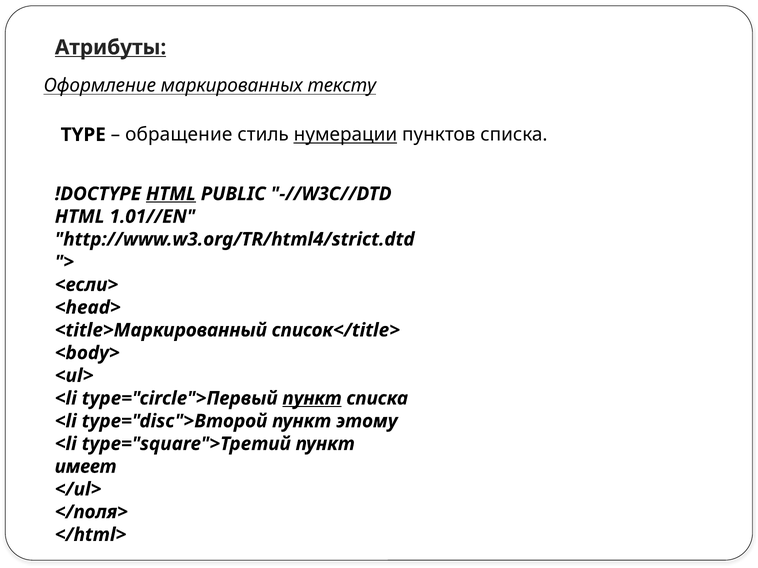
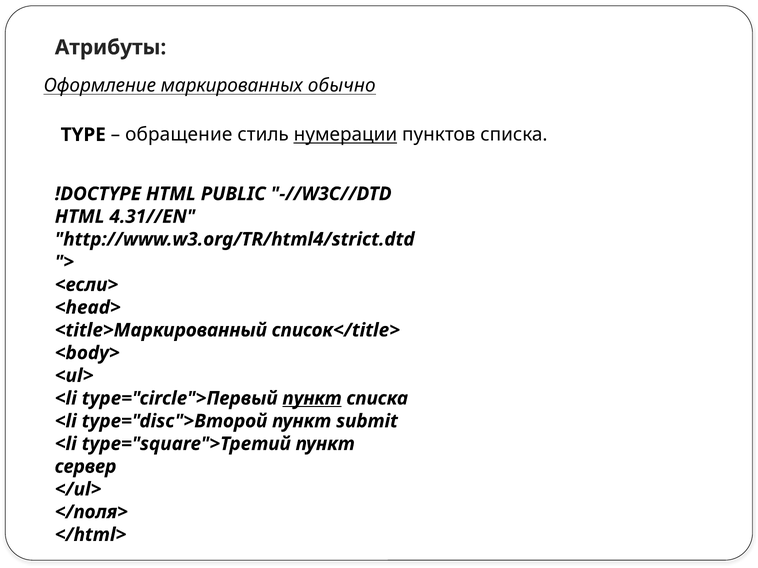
Атрибуты underline: present -> none
тексту: тексту -> обычно
HTML at (171, 194) underline: present -> none
1.01//EN: 1.01//EN -> 4.31//EN
этому: этому -> submit
имеет: имеет -> сервер
